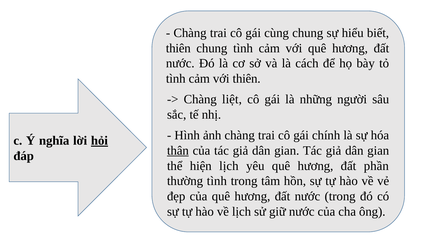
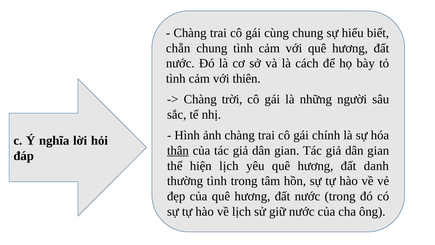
thiên at (178, 48): thiên -> chẵn
liệt: liệt -> trời
hỏi underline: present -> none
phần: phần -> danh
